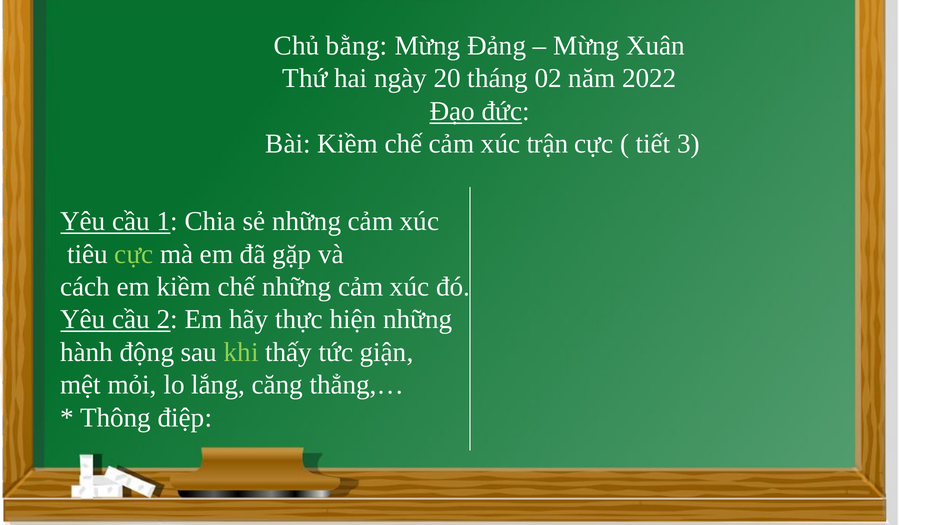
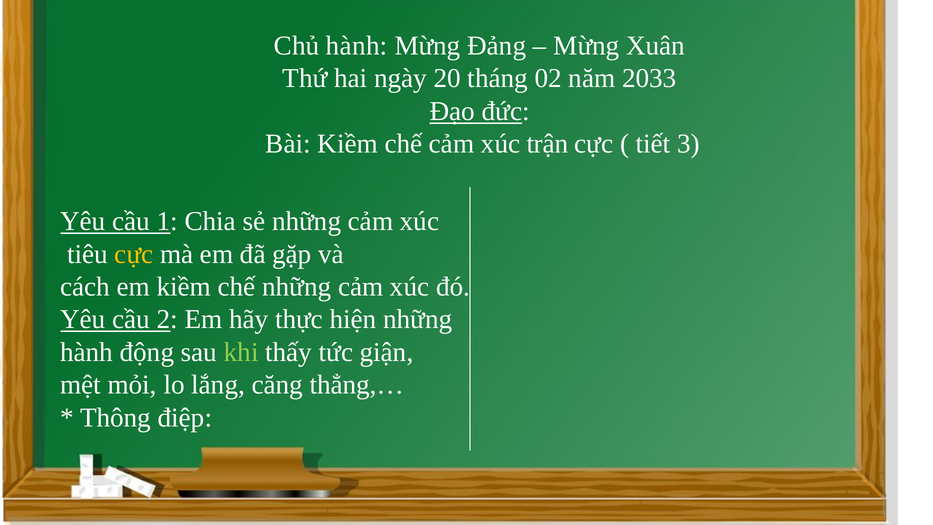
Chủ bằng: bằng -> hành
2022: 2022 -> 2033
cực at (134, 254) colour: light green -> yellow
